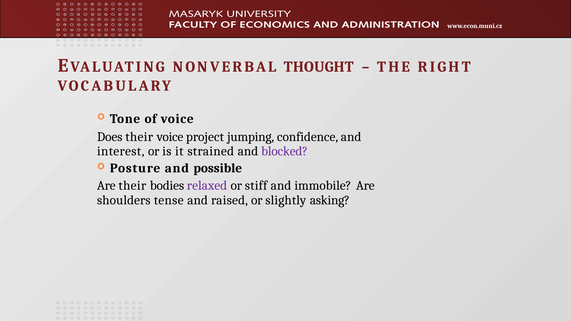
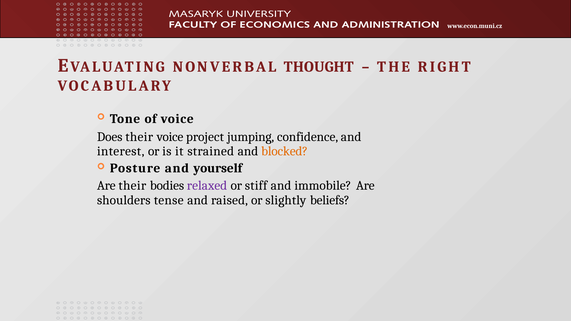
blocked colour: purple -> orange
possible: possible -> yourself
asking: asking -> beliefs
